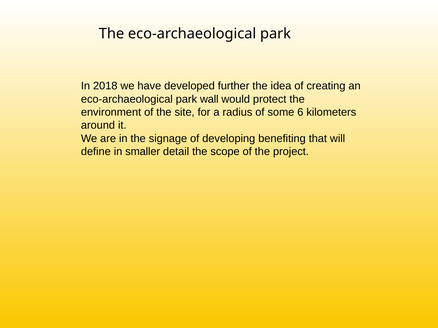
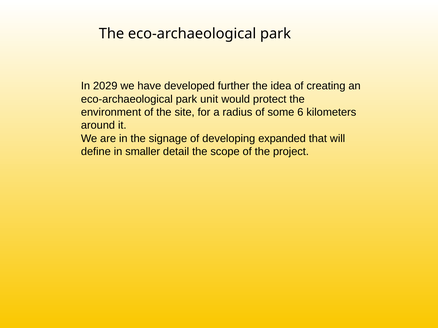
2018: 2018 -> 2029
wall: wall -> unit
benefiting: benefiting -> expanded
